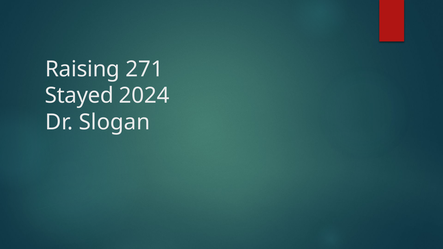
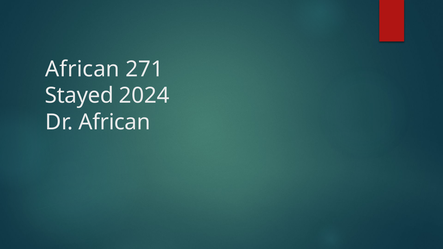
Raising at (83, 69): Raising -> African
Dr Slogan: Slogan -> African
